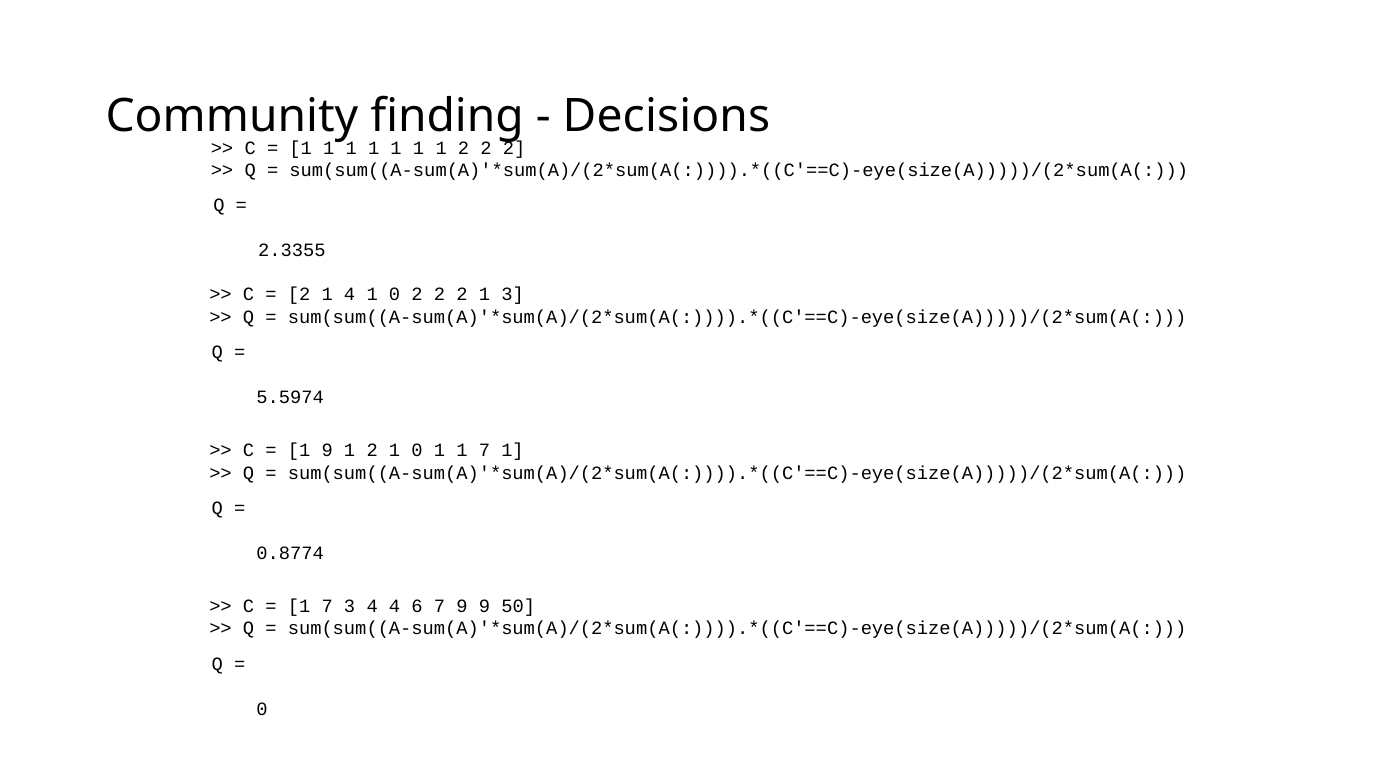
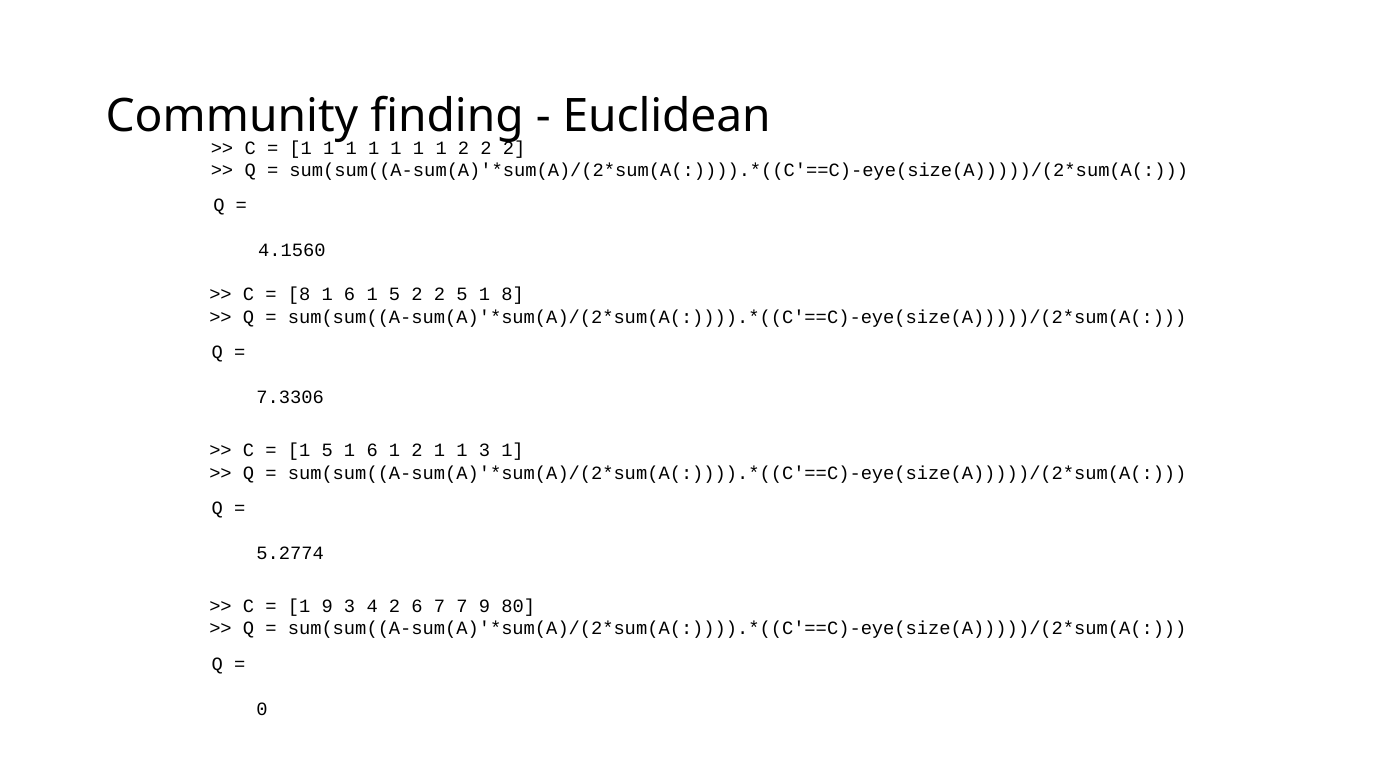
Decisions: Decisions -> Euclidean
2.3355: 2.3355 -> 4.1560
2 at (299, 295): 2 -> 8
4 at (350, 295): 4 -> 6
0 at (394, 295): 0 -> 5
2 at (462, 295): 2 -> 5
1 3: 3 -> 8
5.5974: 5.5974 -> 7.3306
9 at (327, 450): 9 -> 5
2 at (372, 450): 2 -> 6
0 at (417, 450): 0 -> 2
1 1 7: 7 -> 3
0.8774: 0.8774 -> 5.2774
7 at (327, 606): 7 -> 9
4 4: 4 -> 2
7 9: 9 -> 7
50: 50 -> 80
